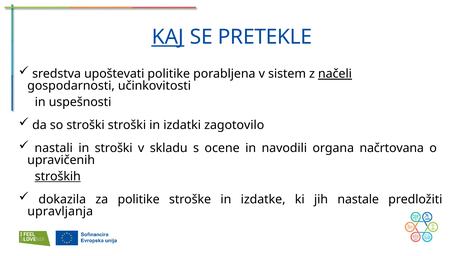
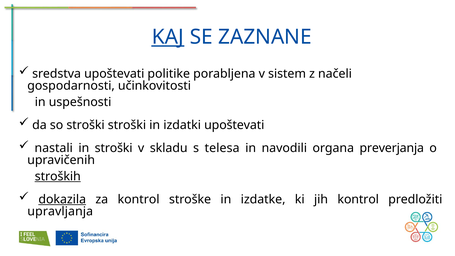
PRETEKLE: PRETEKLE -> ZAZNANE
načeli underline: present -> none
izdatki zagotovilo: zagotovilo -> upoštevati
ocene: ocene -> telesa
načrtovana: načrtovana -> preverjanja
dokazila underline: none -> present
za politike: politike -> kontrol
jih nastale: nastale -> kontrol
